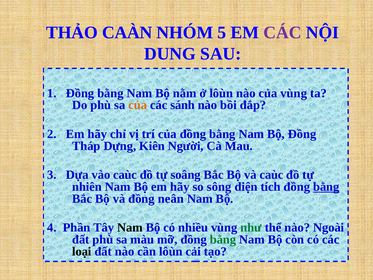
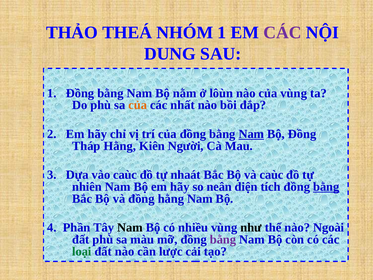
CAÀN: CAÀN -> THEÁ
NHÓM 5: 5 -> 1
sánh: sánh -> nhất
Nam at (251, 134) underline: none -> present
Tháp Dựng: Dựng -> Hằng
soâng: soâng -> nhaát
sông: sông -> neân
đồng neân: neân -> hằng
như colour: green -> black
bằng at (223, 239) colour: green -> purple
loại colour: black -> green
cần lôùn: lôùn -> lược
